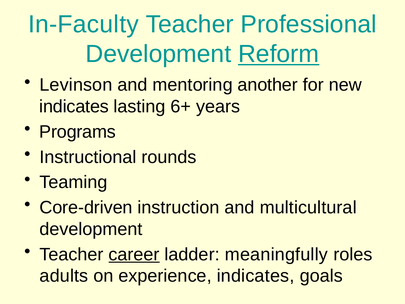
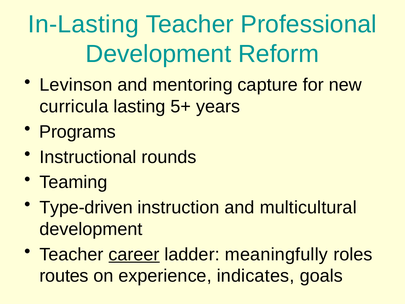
In-Faculty: In-Faculty -> In-Lasting
Reform underline: present -> none
another: another -> capture
indicates at (74, 107): indicates -> curricula
6+: 6+ -> 5+
Core-driven: Core-driven -> Type-driven
adults: adults -> routes
